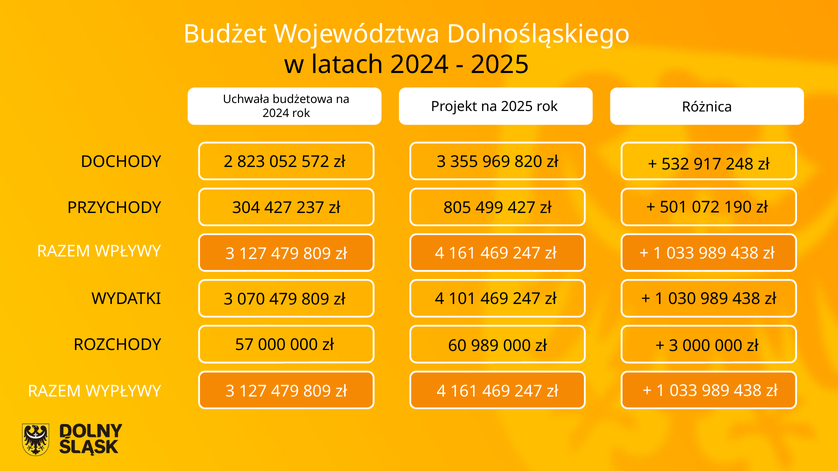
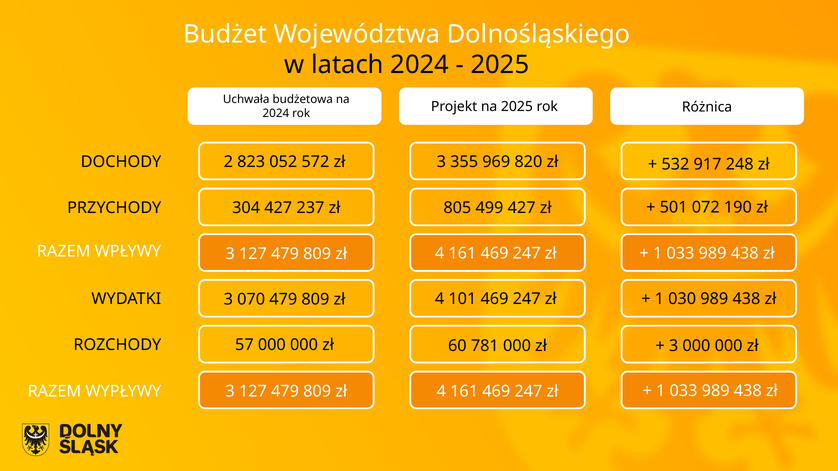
60 989: 989 -> 781
